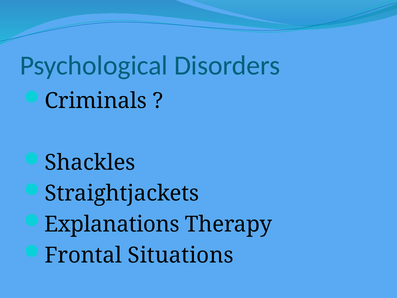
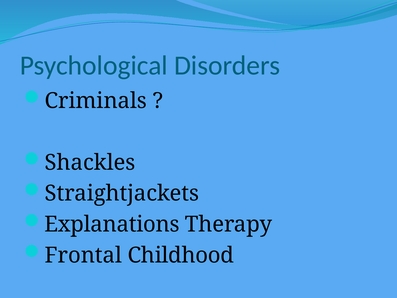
Situations: Situations -> Childhood
